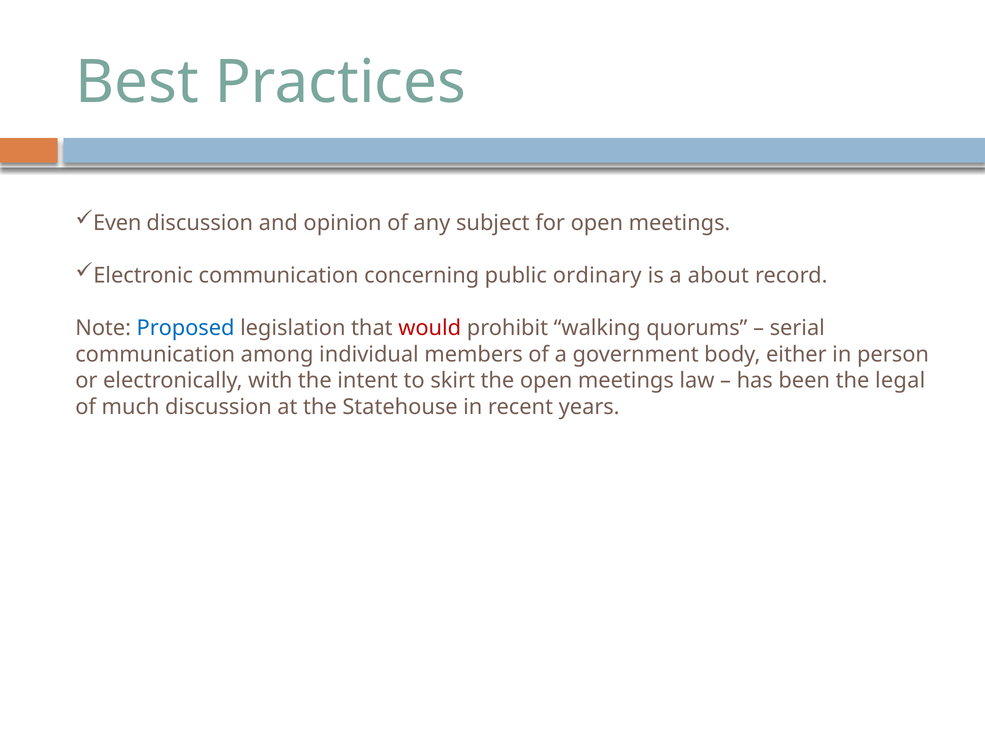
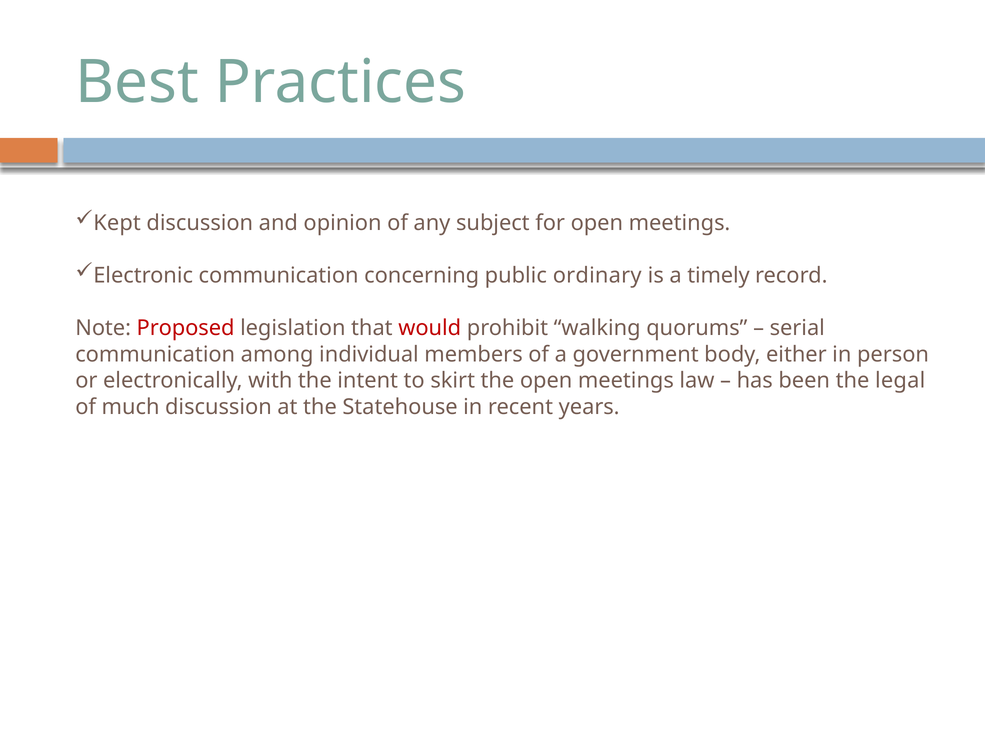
Even: Even -> Kept
about: about -> timely
Proposed colour: blue -> red
